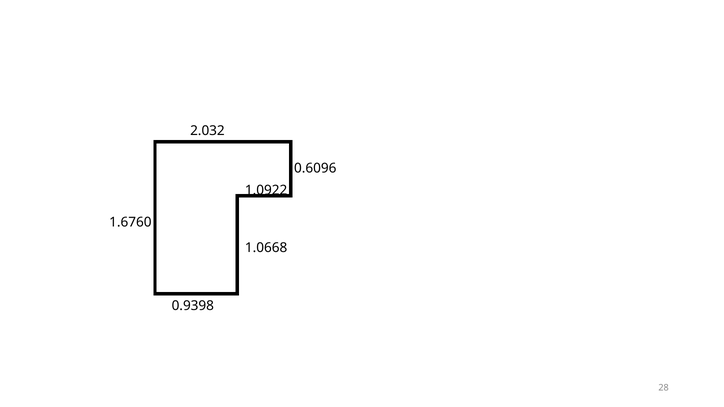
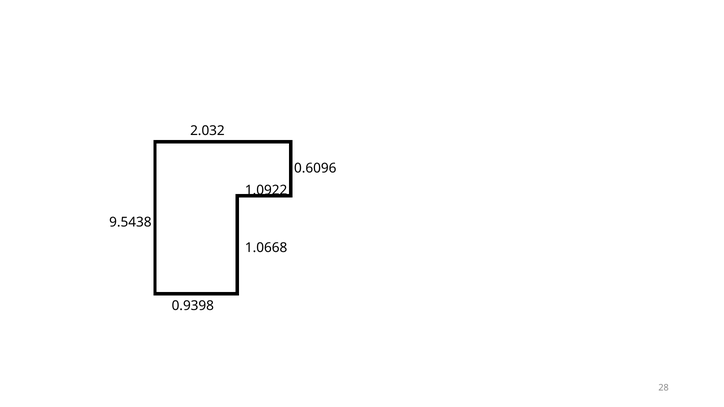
1.6760: 1.6760 -> 9.5438
